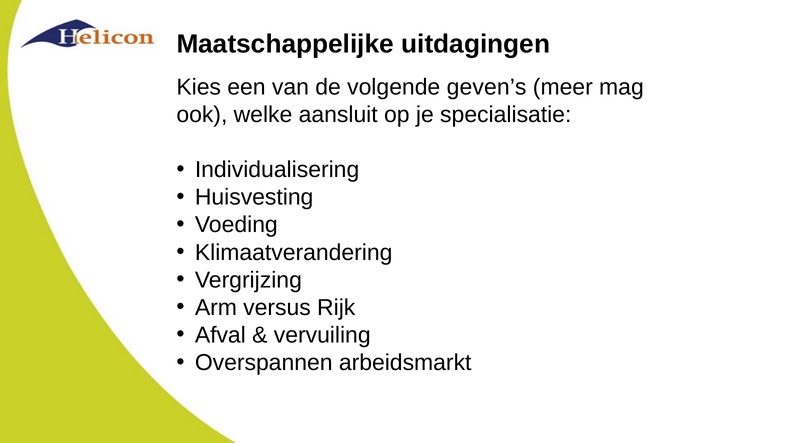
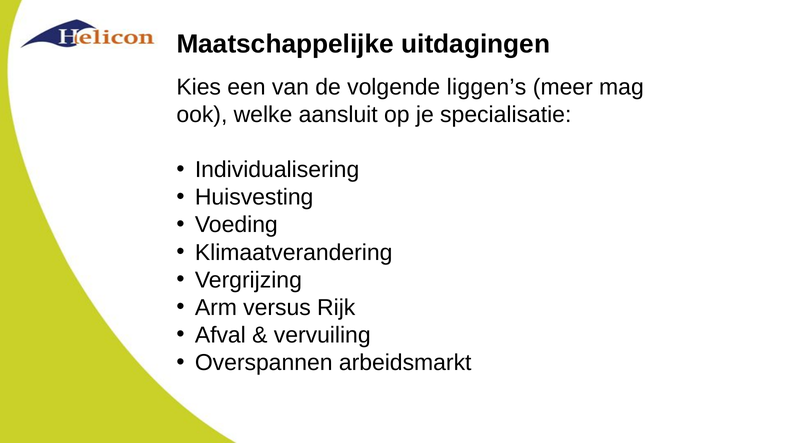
geven’s: geven’s -> liggen’s
